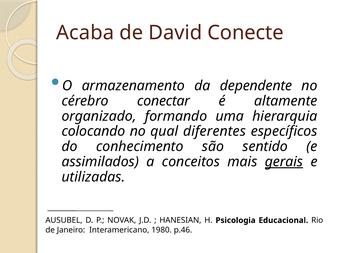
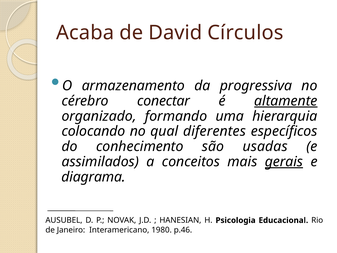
Conecte: Conecte -> Círculos
dependente: dependente -> progressiva
altamente underline: none -> present
sentido: sentido -> usadas
utilizadas: utilizadas -> diagrama
